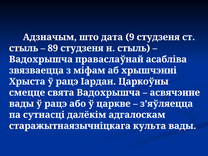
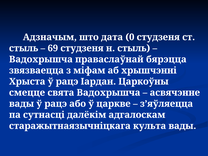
9: 9 -> 0
89: 89 -> 69
асабліва: асабліва -> бярэцца
